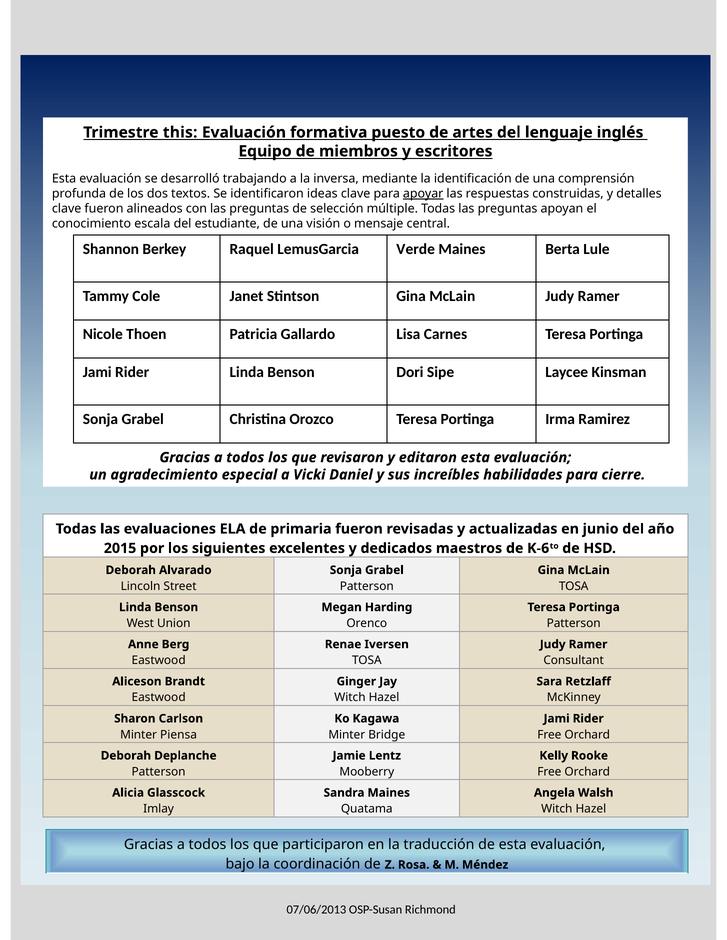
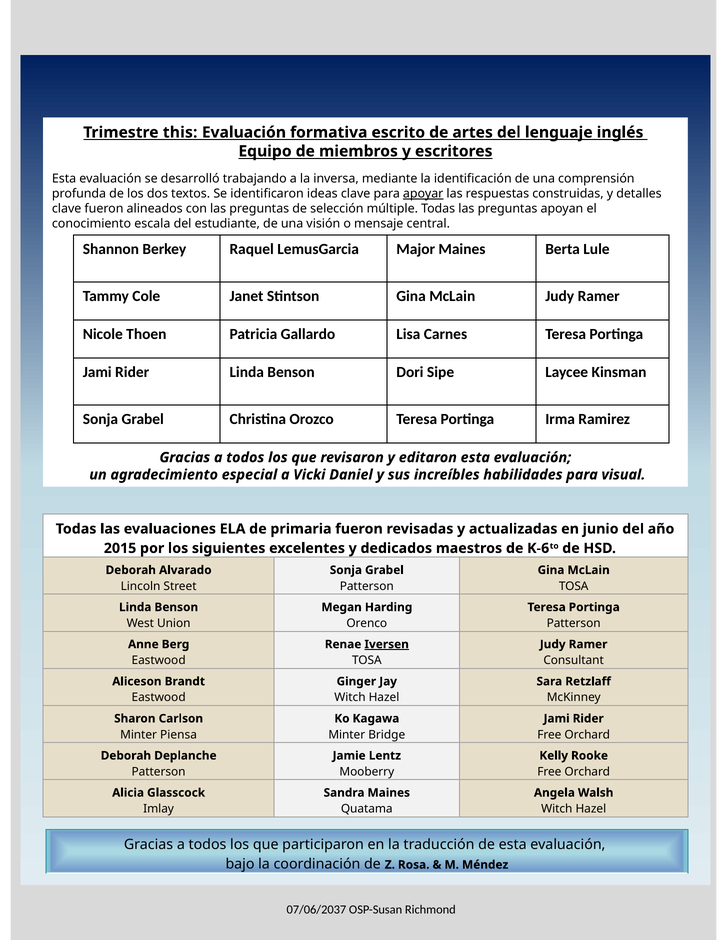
puesto: puesto -> escrito
Verde: Verde -> Major
cierre: cierre -> visual
Iversen underline: none -> present
07/06/2013: 07/06/2013 -> 07/06/2037
